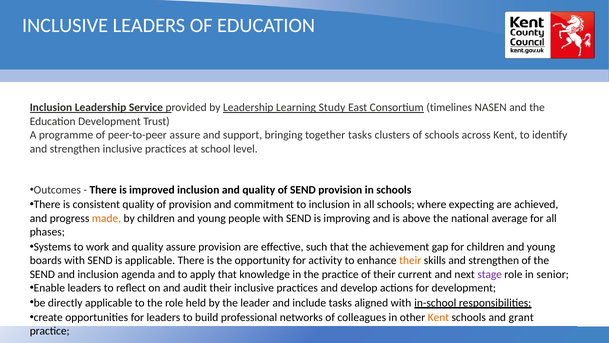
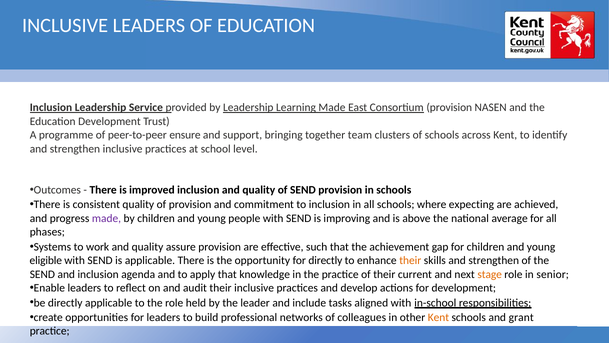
Learning Study: Study -> Made
Consortium timelines: timelines -> provision
peer-to-peer assure: assure -> ensure
together tasks: tasks -> team
made at (106, 218) colour: orange -> purple
boards: boards -> eligible
for activity: activity -> directly
stage colour: purple -> orange
